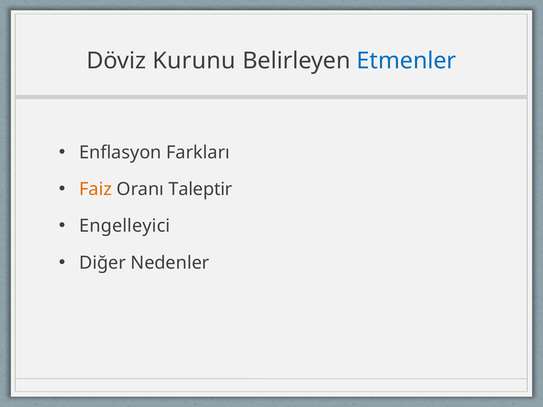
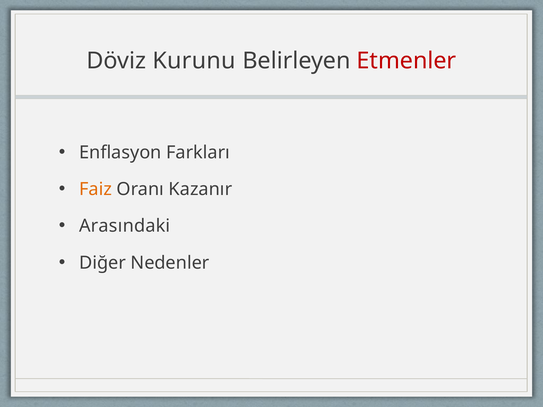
Etmenler colour: blue -> red
Taleptir: Taleptir -> Kazanır
Engelleyici: Engelleyici -> Arasındaki
